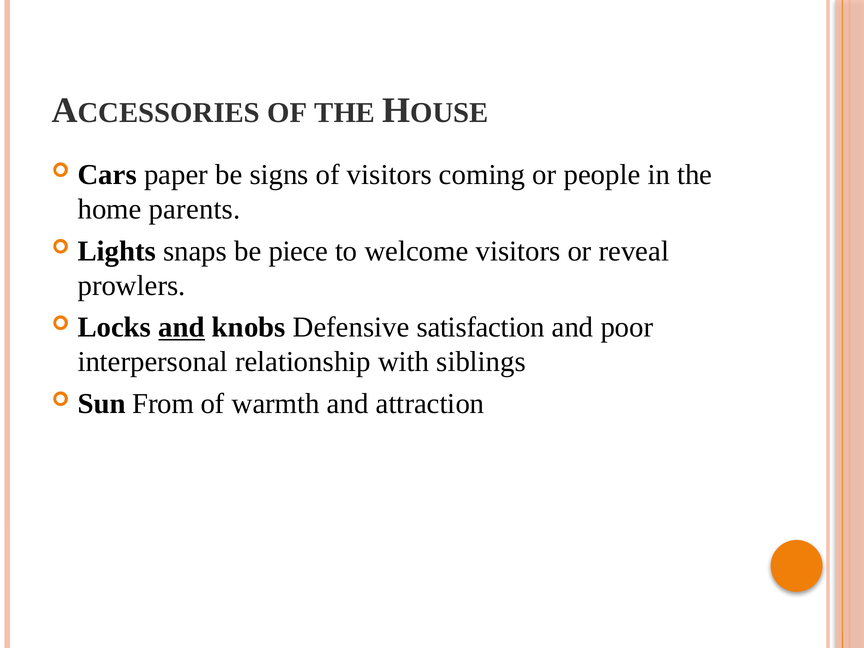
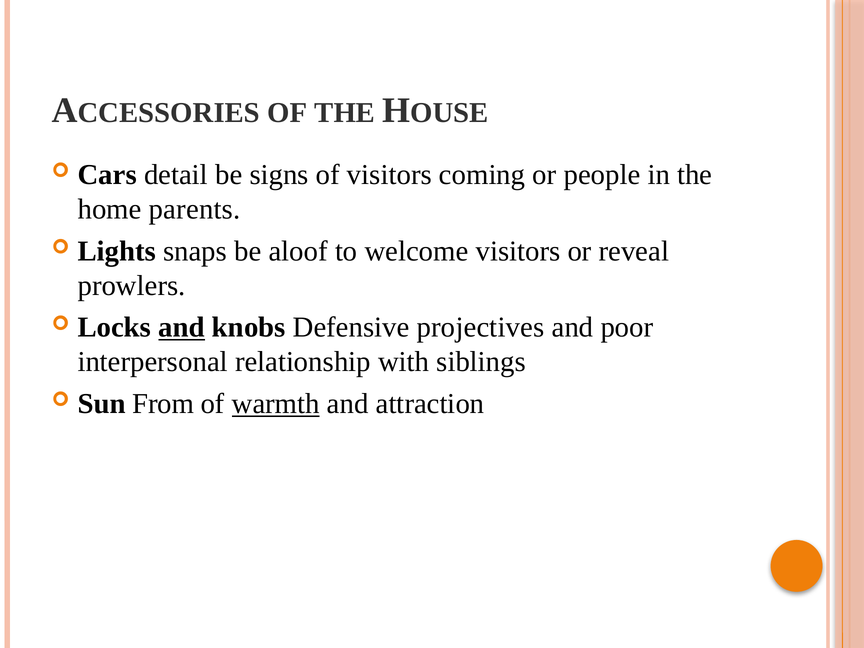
paper: paper -> detail
piece: piece -> aloof
satisfaction: satisfaction -> projectives
warmth underline: none -> present
